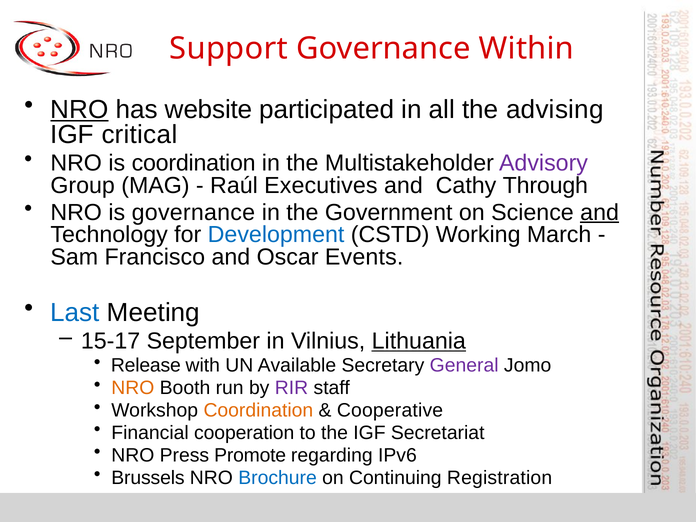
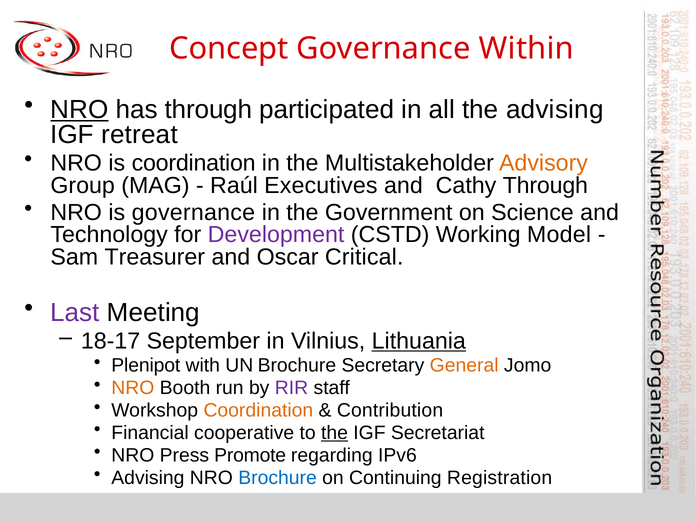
Support: Support -> Concept
has website: website -> through
critical: critical -> retreat
Advisory colour: purple -> orange
and at (600, 212) underline: present -> none
Development colour: blue -> purple
March: March -> Model
Francisco: Francisco -> Treasurer
Events: Events -> Critical
Last colour: blue -> purple
15-17: 15-17 -> 18-17
Release: Release -> Plenipot
UN Available: Available -> Brochure
General colour: purple -> orange
Cooperative: Cooperative -> Contribution
cooperation: cooperation -> cooperative
the at (335, 433) underline: none -> present
Brussels at (148, 478): Brussels -> Advising
